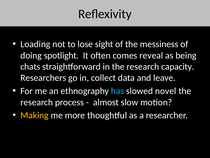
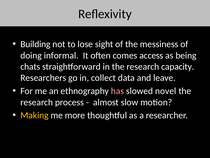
Loading: Loading -> Building
spotlight: spotlight -> informal
reveal: reveal -> access
has colour: light blue -> pink
